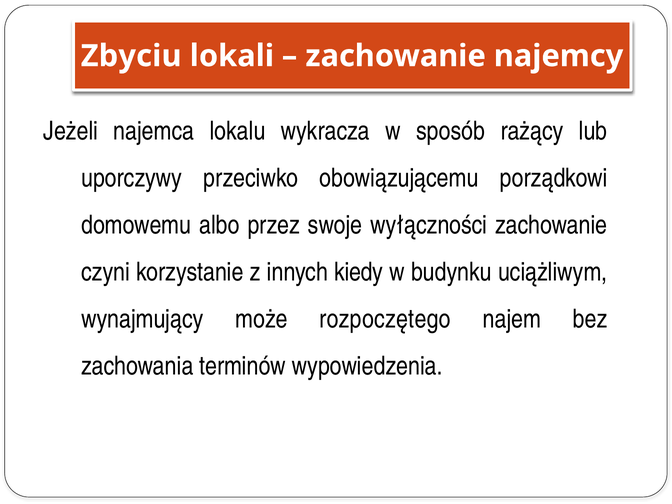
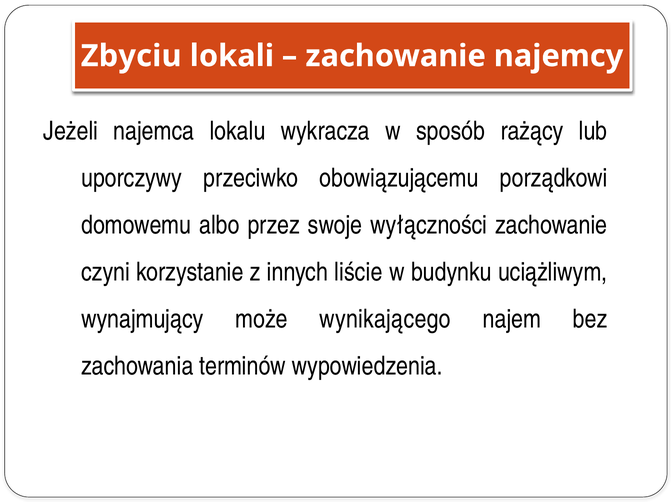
kiedy: kiedy -> liście
rozpoczętego: rozpoczętego -> wynikającego
